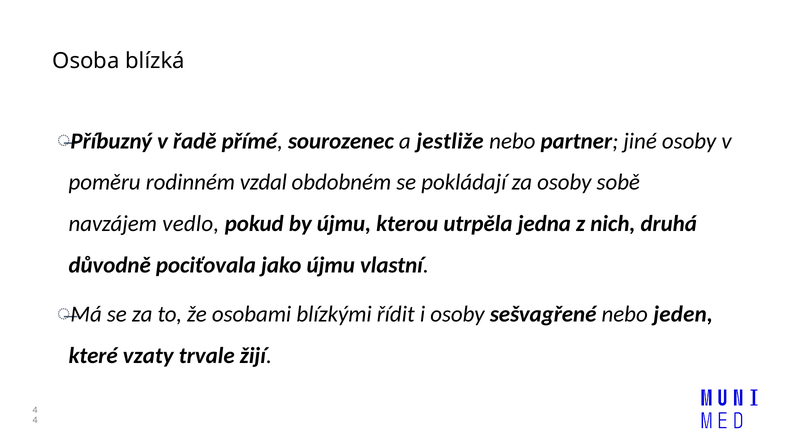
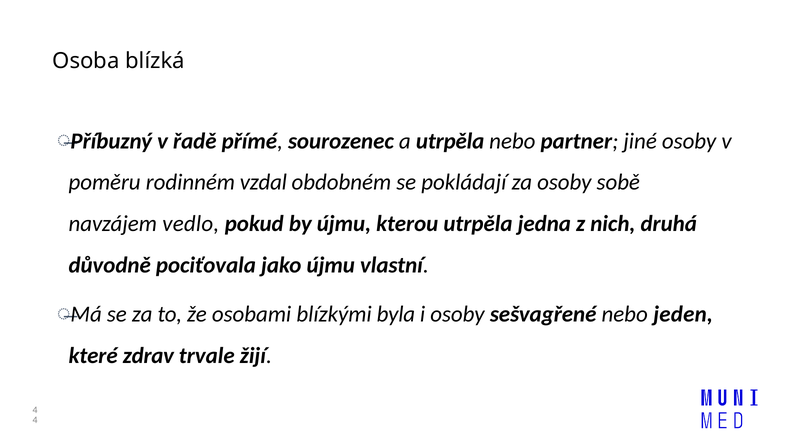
a jestliže: jestliže -> utrpěla
řídit: řídit -> byla
vzaty: vzaty -> zdrav
